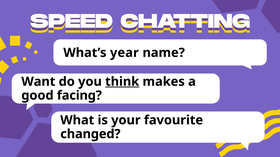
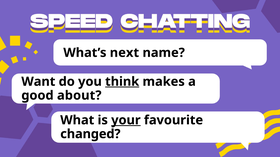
year: year -> next
facing: facing -> about
your underline: none -> present
